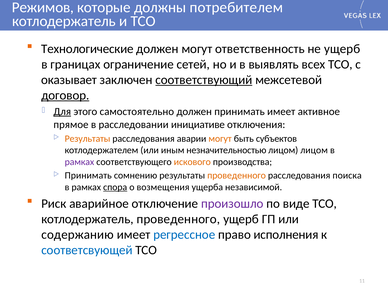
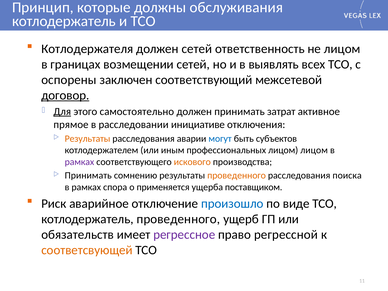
Режимов: Режимов -> Принцип
потребителем: потребителем -> обслуживания
Технологические: Технологические -> Котлодержателя
должен могут: могут -> сетей
не ущерб: ущерб -> лицом
ограничение: ограничение -> возмещении
оказывает: оказывает -> оспорены
соответствующий underline: present -> none
принимать имеет: имеет -> затрат
могут at (220, 139) colour: orange -> blue
незначительностью: незначительностью -> профессиональных
спора underline: present -> none
возмещения: возмещения -> применяется
независимой: независимой -> поставщиком
произошло colour: purple -> blue
содержанию: содержанию -> обязательств
регрессное colour: blue -> purple
исполнения: исполнения -> регрессной
соответсвующей colour: blue -> orange
